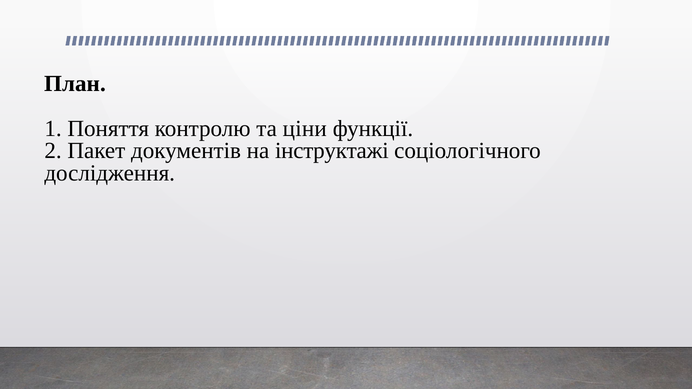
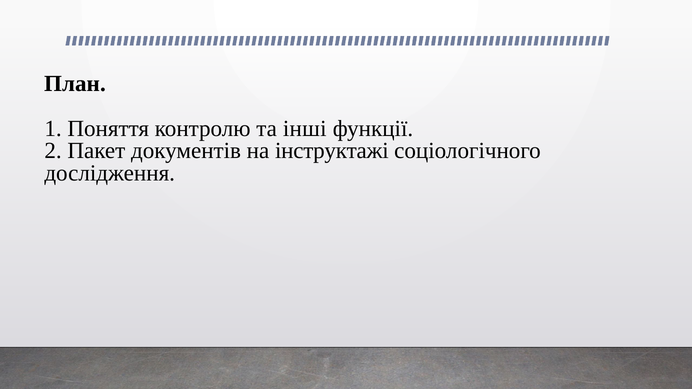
ціни: ціни -> інші
